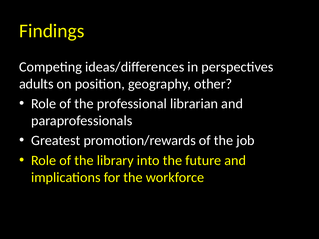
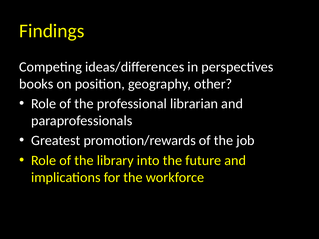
adults: adults -> books
